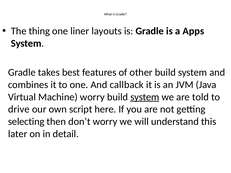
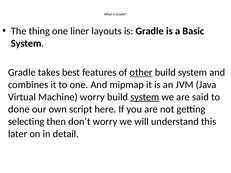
Apps: Apps -> Basic
other underline: none -> present
callback: callback -> mipmap
told: told -> said
drive: drive -> done
